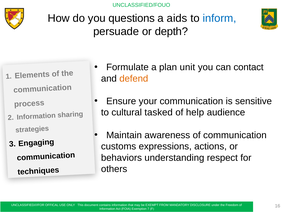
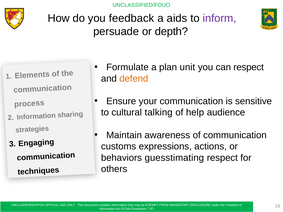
questions: questions -> feedback
inform colour: blue -> purple
can contact: contact -> respect
tasked: tasked -> talking
understanding: understanding -> guesstimating
